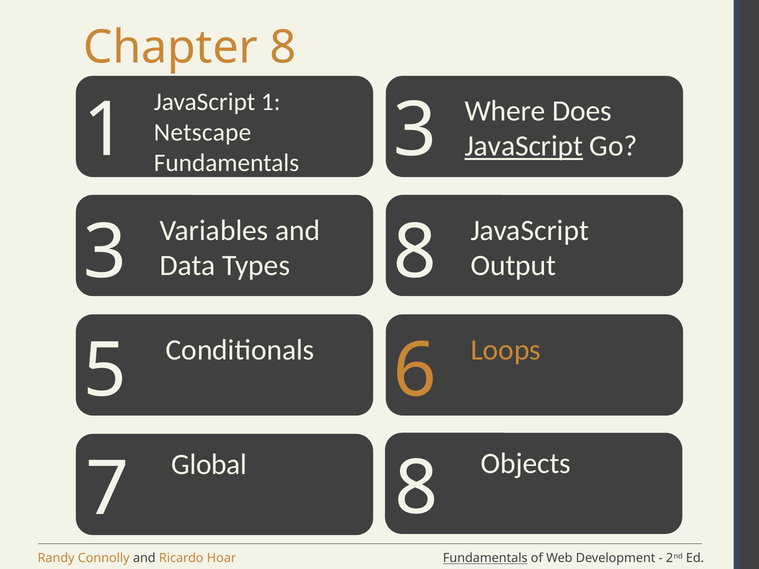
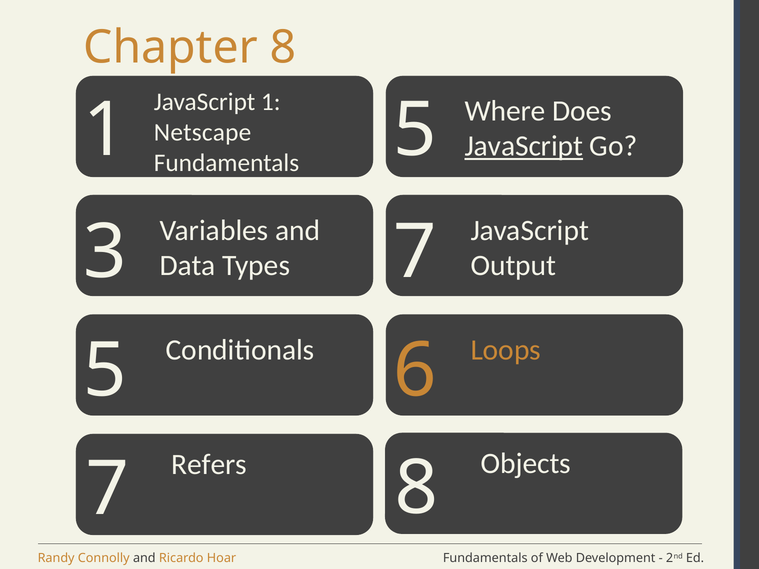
1 3: 3 -> 5
3 8: 8 -> 7
Global: Global -> Refers
Fundamentals at (485, 558) underline: present -> none
